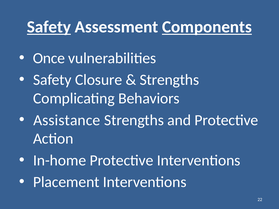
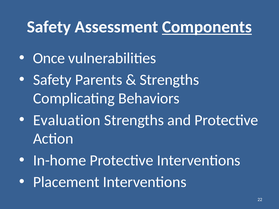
Safety at (49, 27) underline: present -> none
Closure: Closure -> Parents
Assistance: Assistance -> Evaluation
